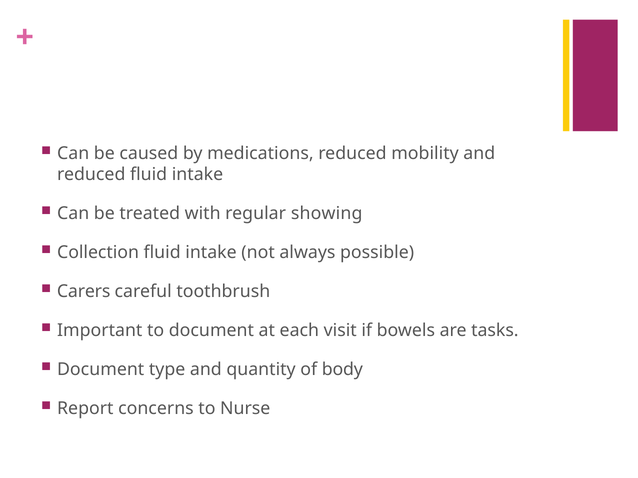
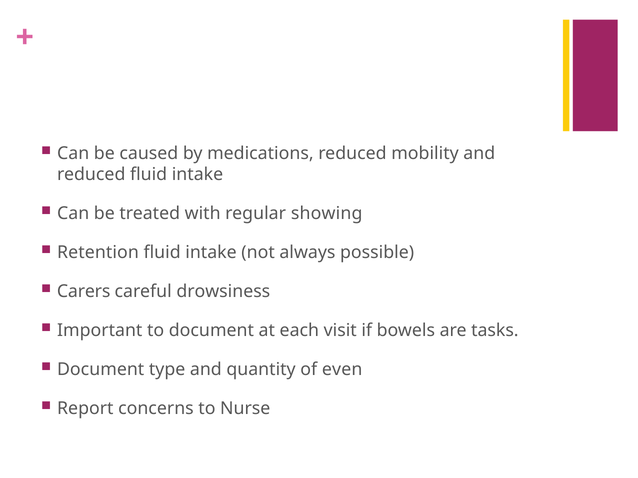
Collection: Collection -> Retention
toothbrush: toothbrush -> drowsiness
body: body -> even
